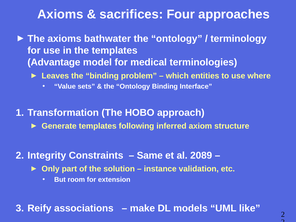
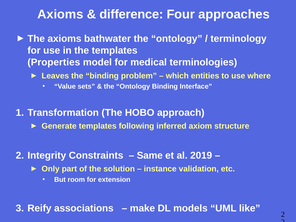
sacrifices: sacrifices -> difference
Advantage: Advantage -> Properties
2089: 2089 -> 2019
